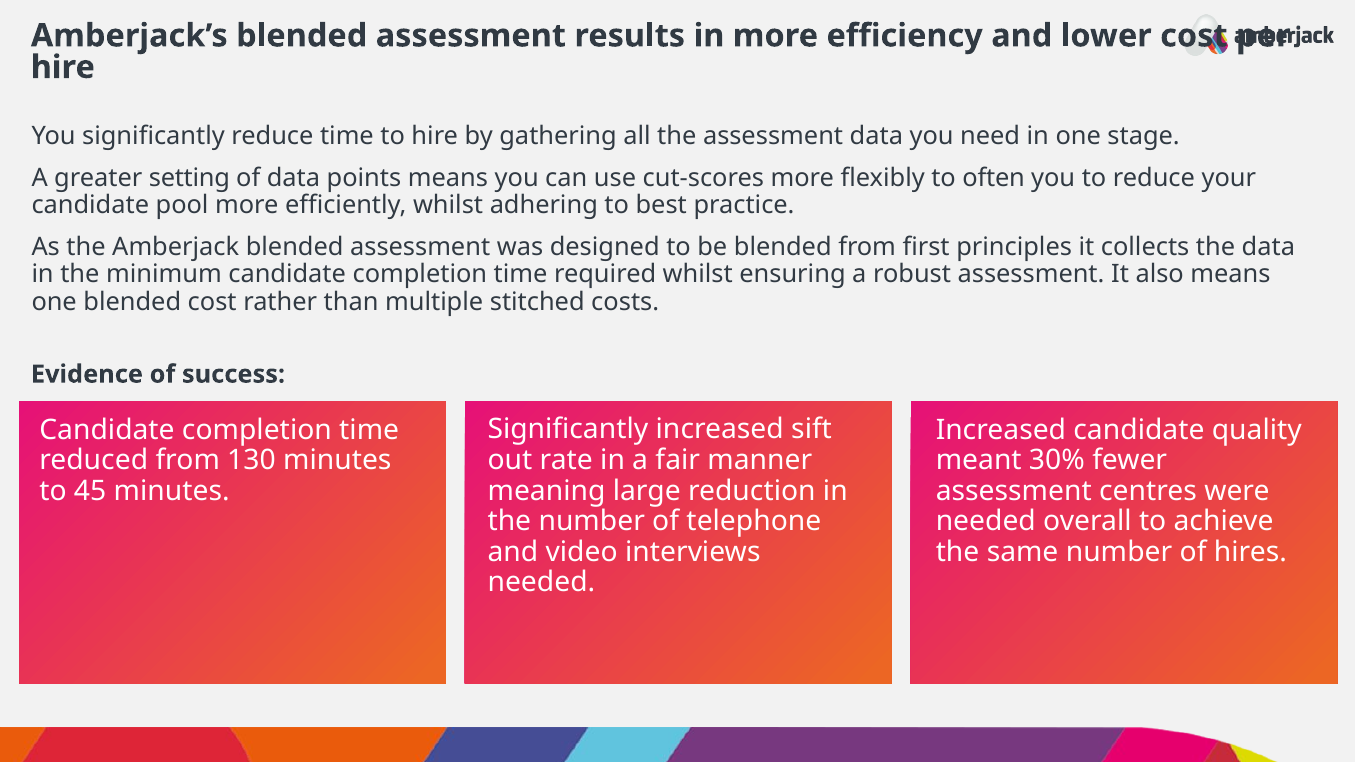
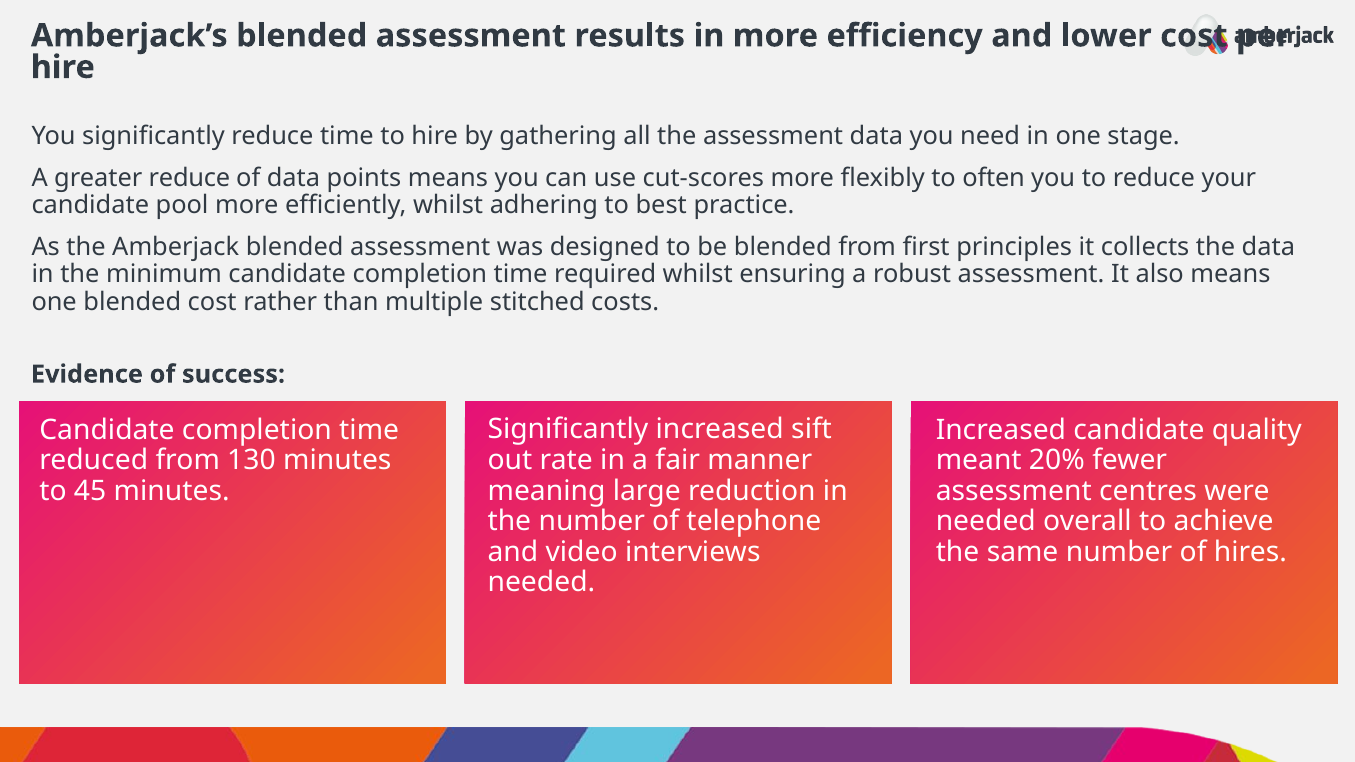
greater setting: setting -> reduce
30%: 30% -> 20%
